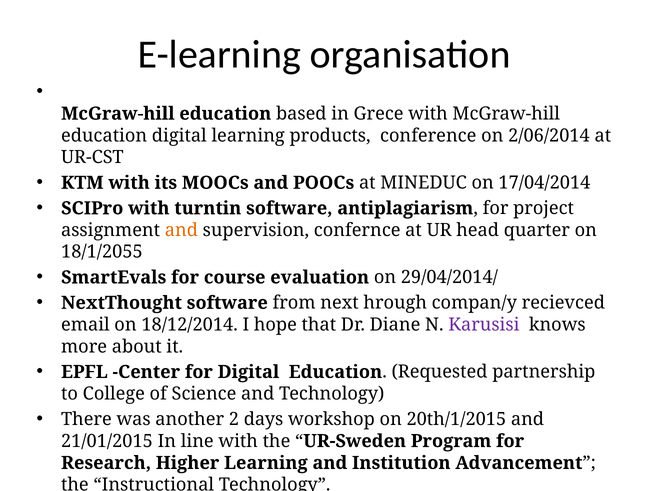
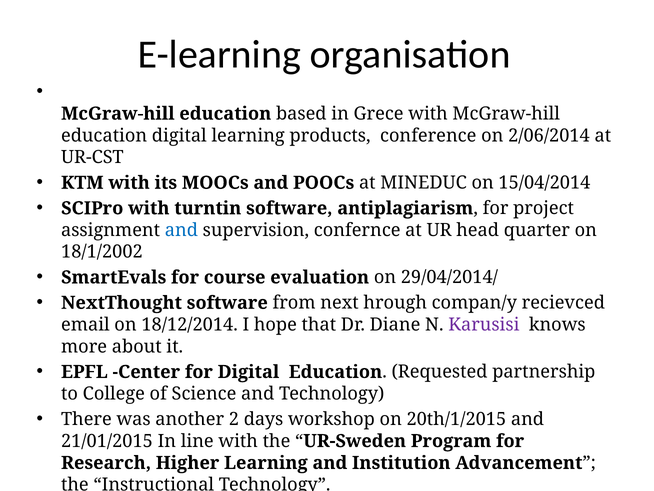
17/04/2014: 17/04/2014 -> 15/04/2014
and at (181, 230) colour: orange -> blue
18/1/2055: 18/1/2055 -> 18/1/2002
